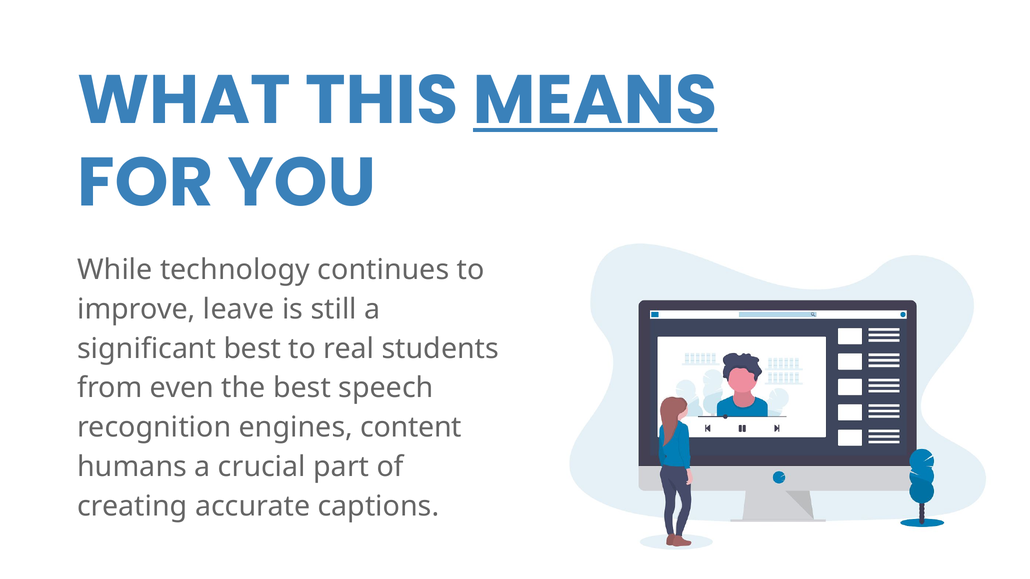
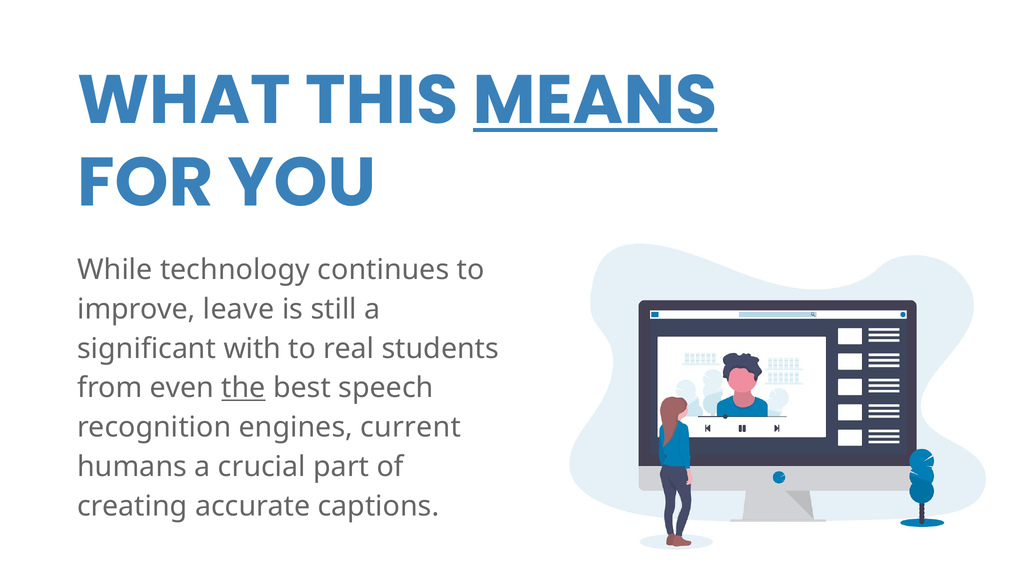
significant best: best -> with
the underline: none -> present
content: content -> current
